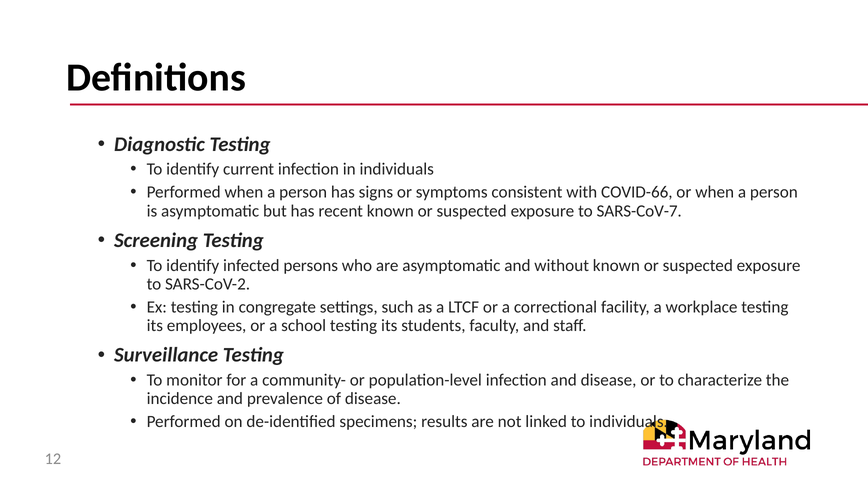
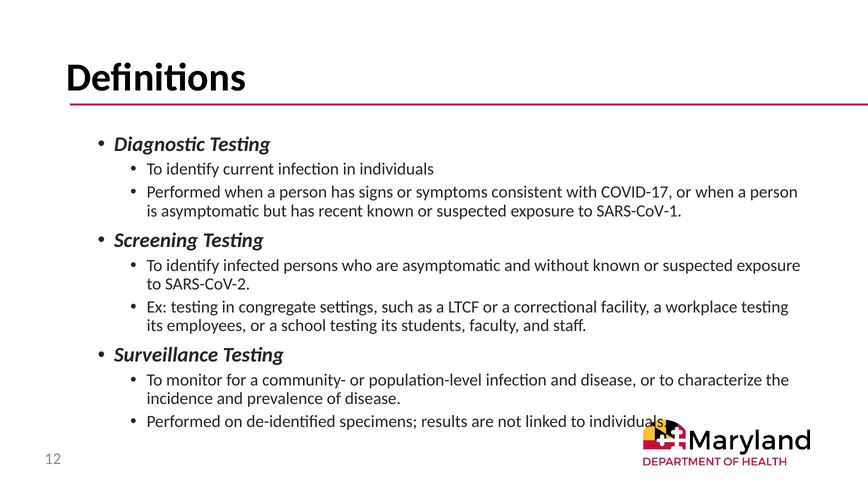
COVID-66: COVID-66 -> COVID-17
SARS-CoV-7: SARS-CoV-7 -> SARS-CoV-1
